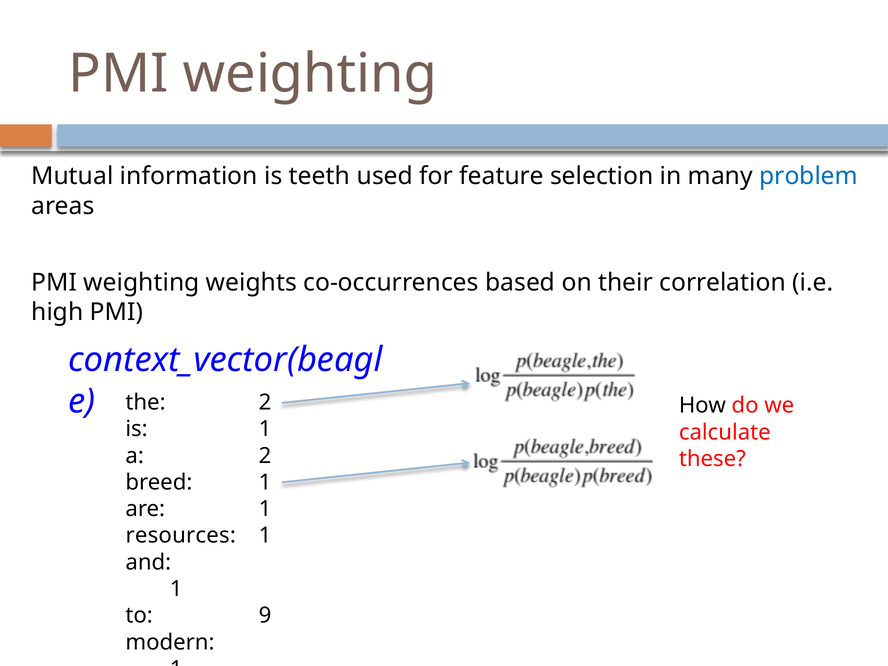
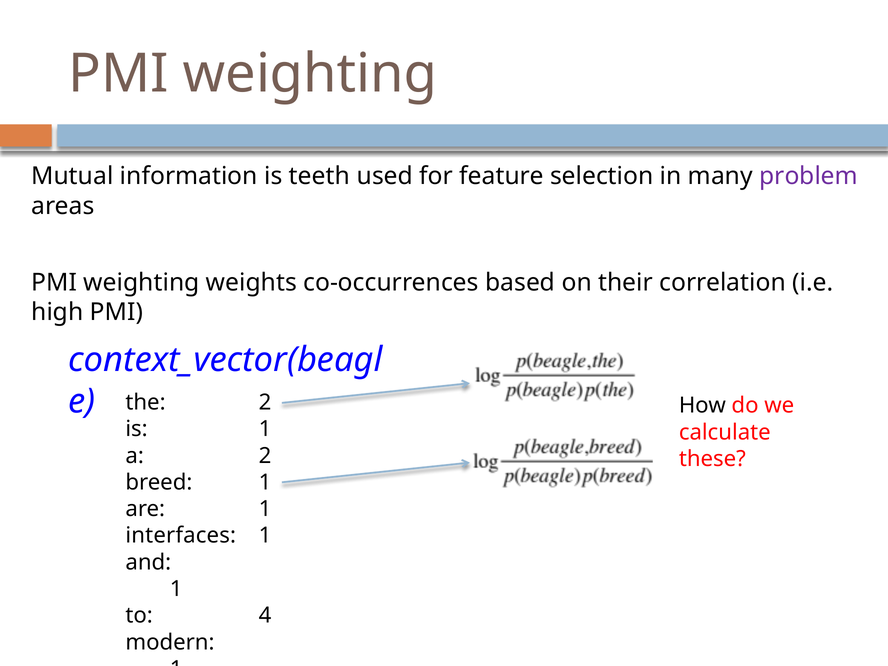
problem colour: blue -> purple
resources: resources -> interfaces
9: 9 -> 4
